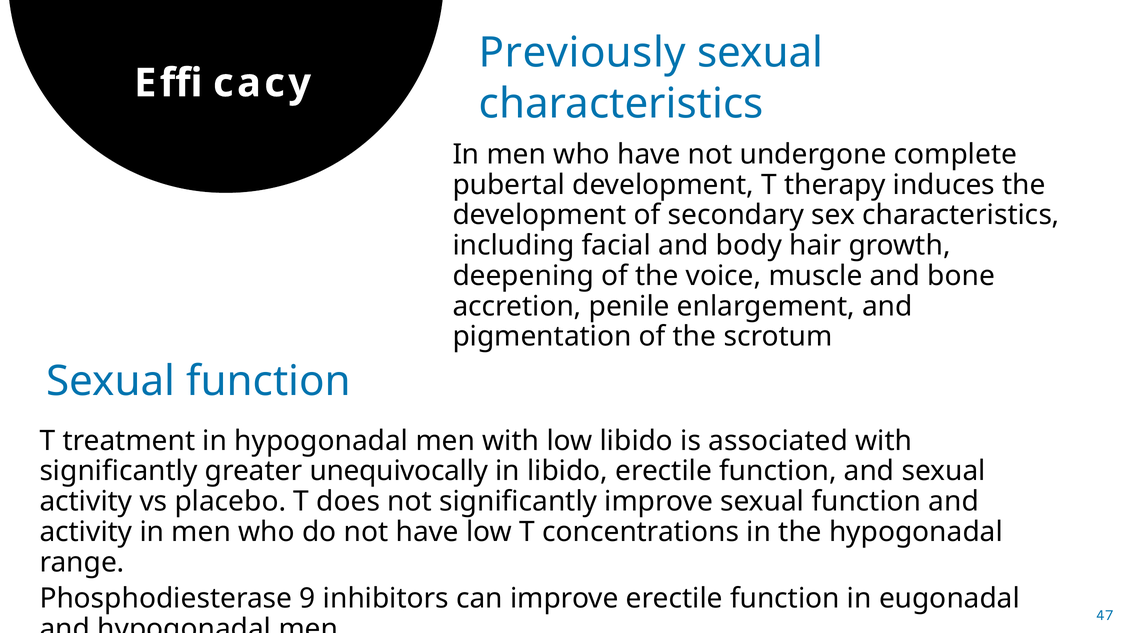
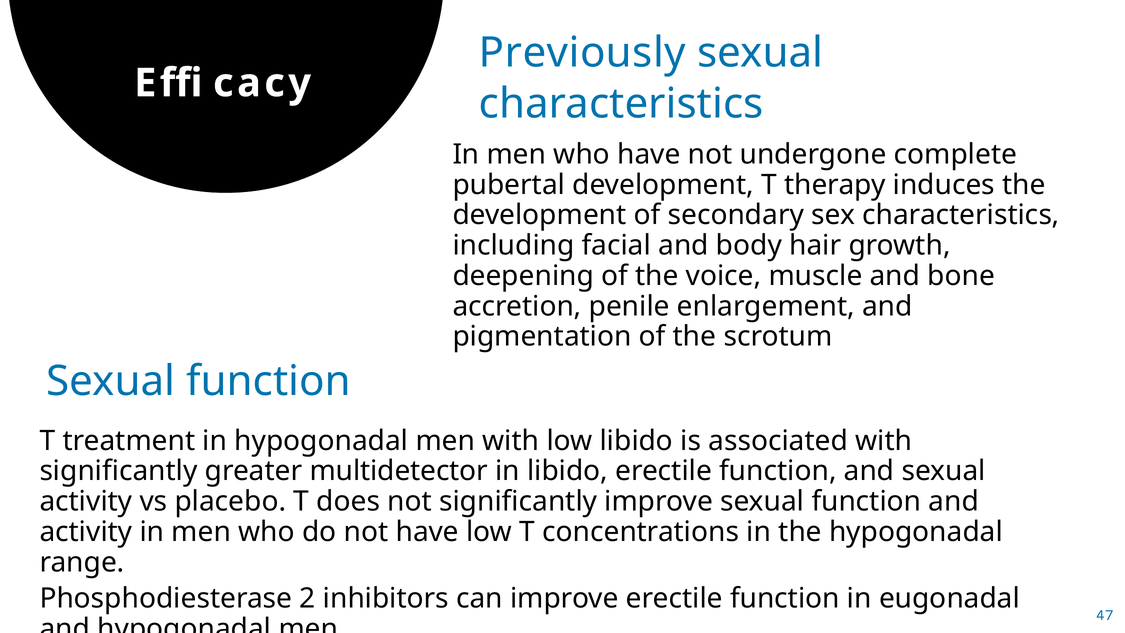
unequivocally: unequivocally -> multidetector
9: 9 -> 2
